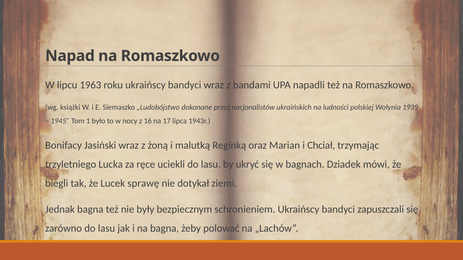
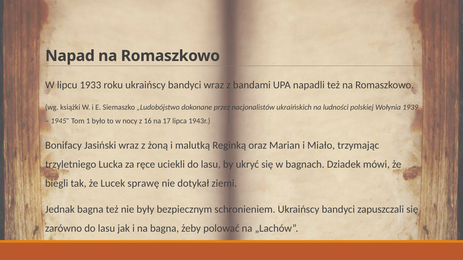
1963: 1963 -> 1933
Chciał: Chciał -> Miało
